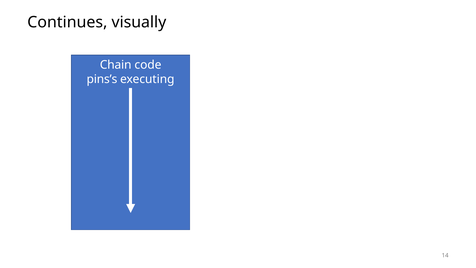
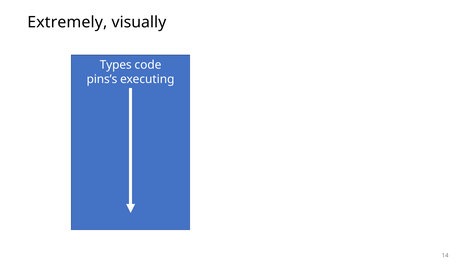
Continues: Continues -> Extremely
Chain: Chain -> Types
